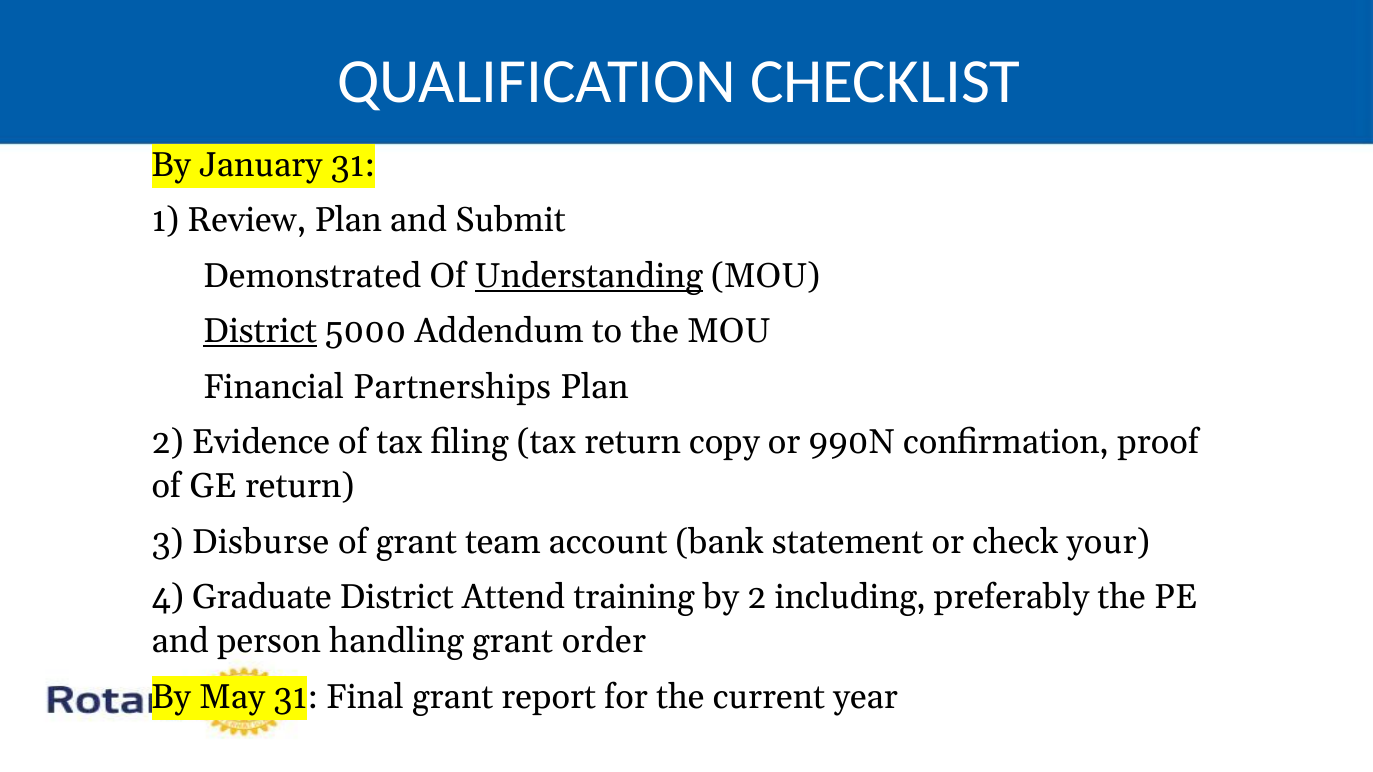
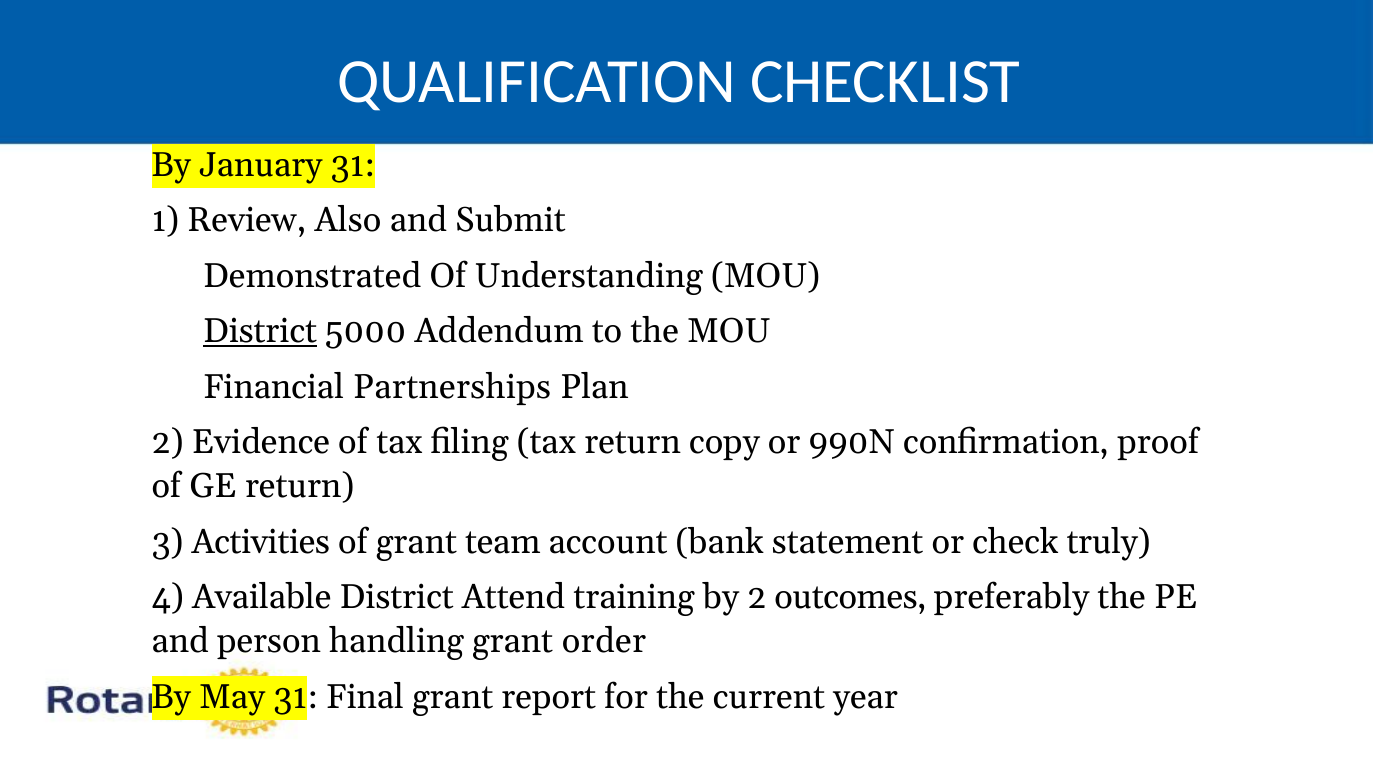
Review Plan: Plan -> Also
Understanding underline: present -> none
Disburse: Disburse -> Activities
your: your -> truly
Graduate: Graduate -> Available
including: including -> outcomes
